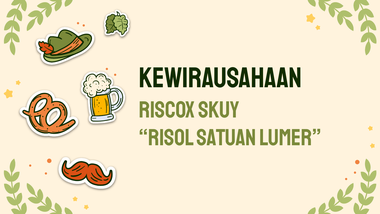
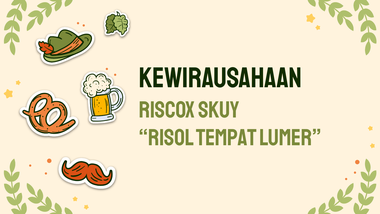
Satuan: Satuan -> Tempat
